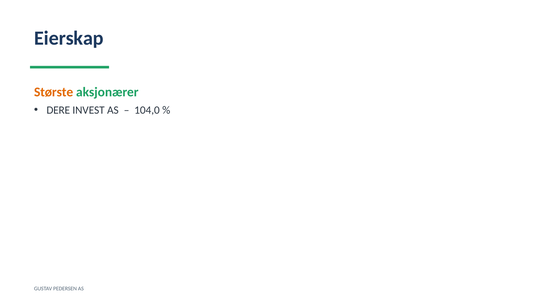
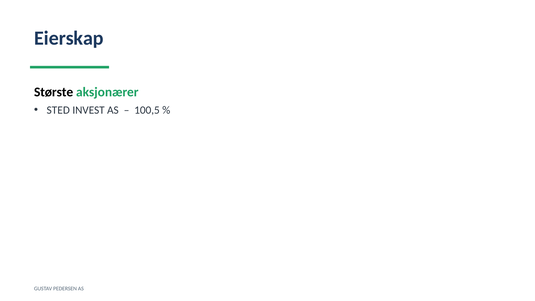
Største colour: orange -> black
DERE: DERE -> STED
104,0: 104,0 -> 100,5
